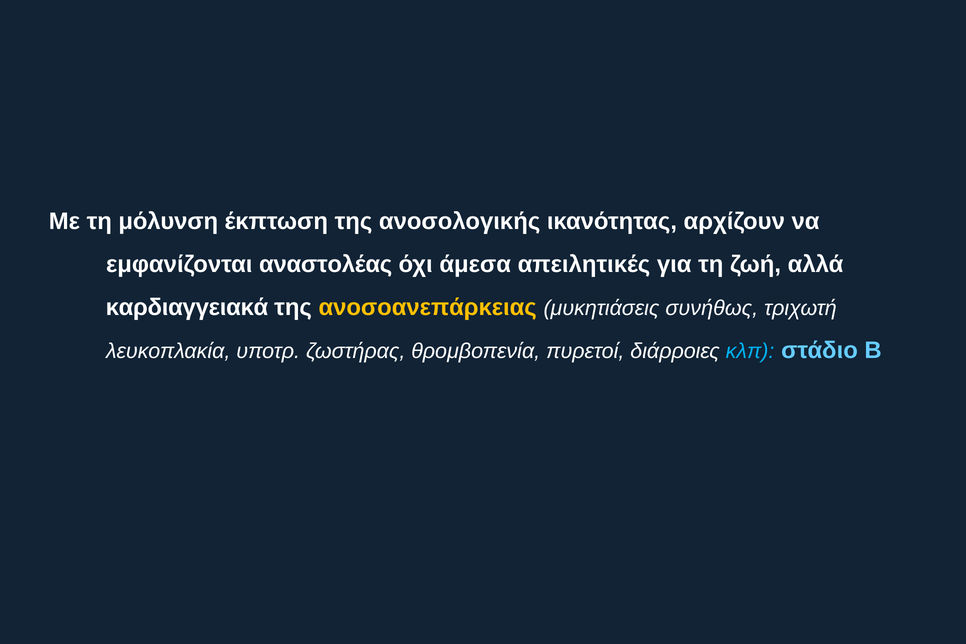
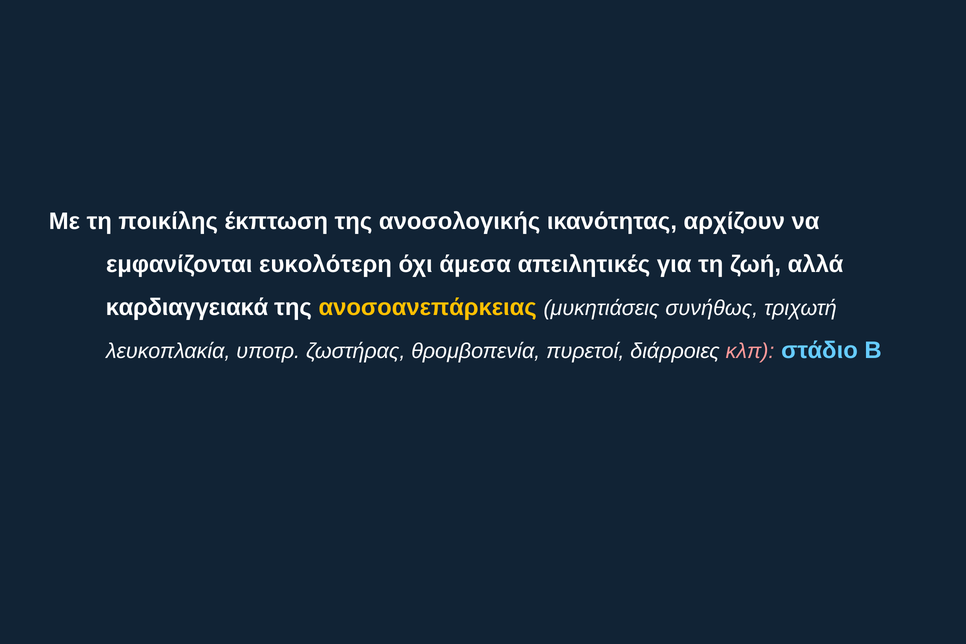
μόλυνση: μόλυνση -> ποικίλης
αναστολέας: αναστολέας -> ευκολότερη
κλπ colour: light blue -> pink
